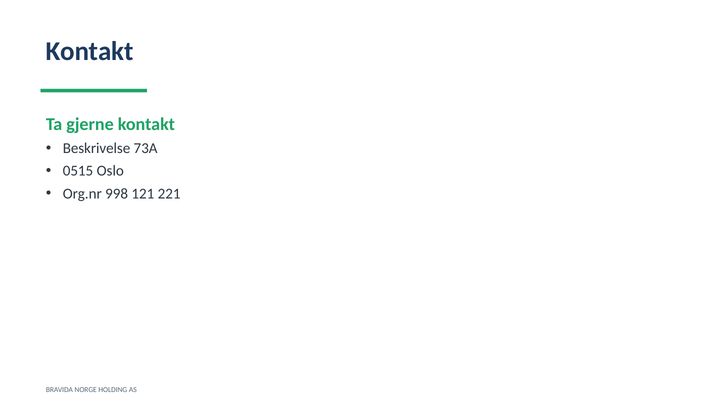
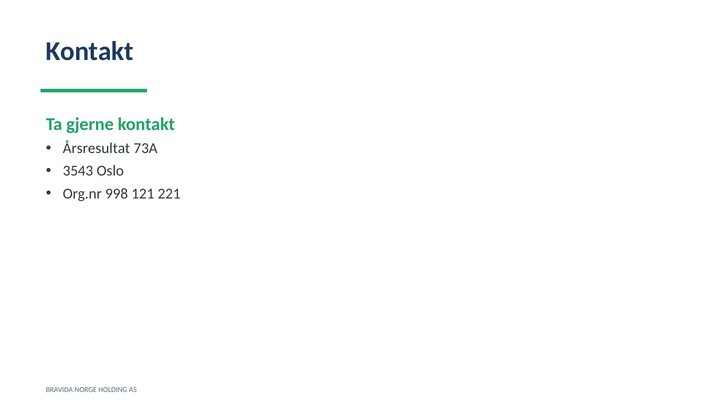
Beskrivelse: Beskrivelse -> Årsresultat
0515: 0515 -> 3543
